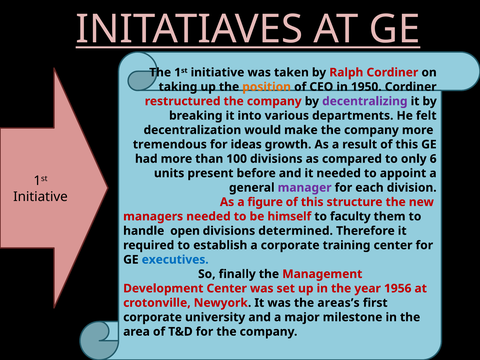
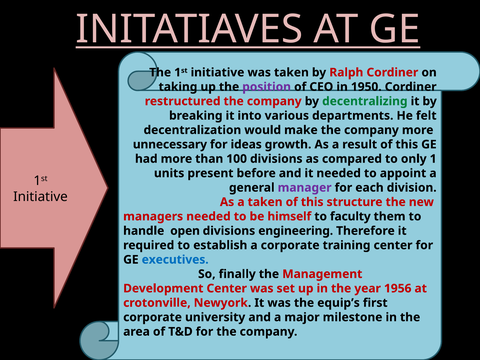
position colour: orange -> purple
decentralizing colour: purple -> green
tremendous: tremendous -> unnecessary
6: 6 -> 1
a figure: figure -> taken
determined: determined -> engineering
areas’s: areas’s -> equip’s
